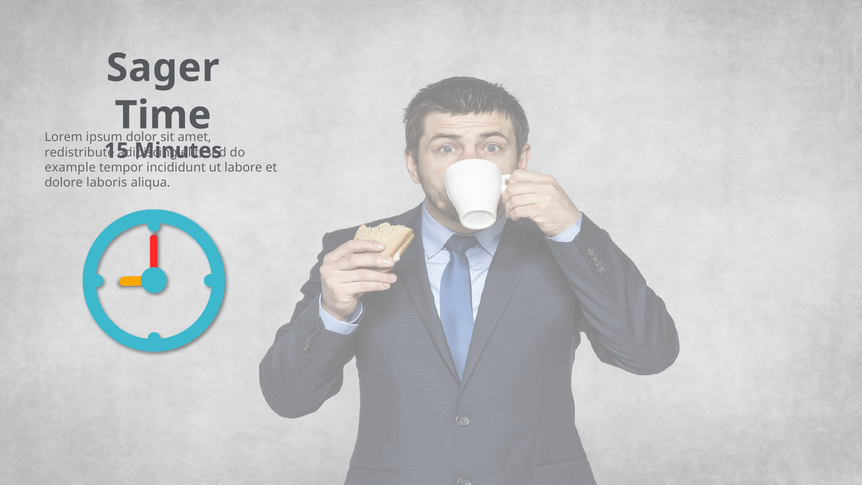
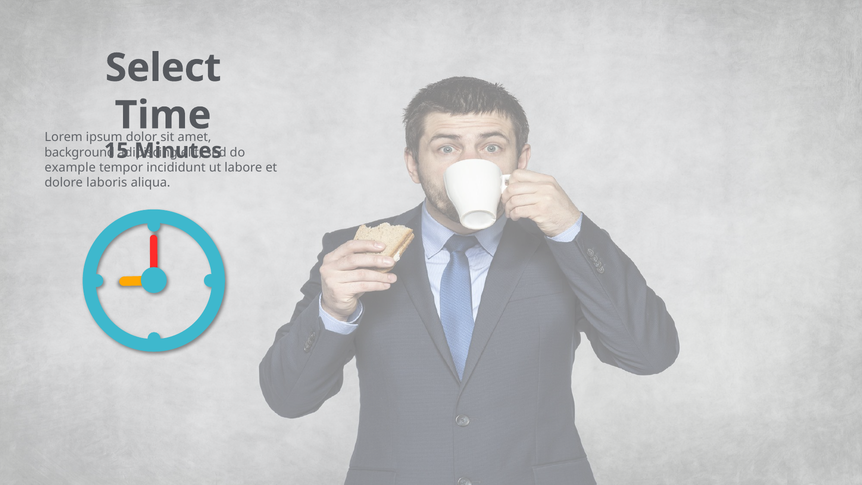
Sager: Sager -> Select
redistribute: redistribute -> background
